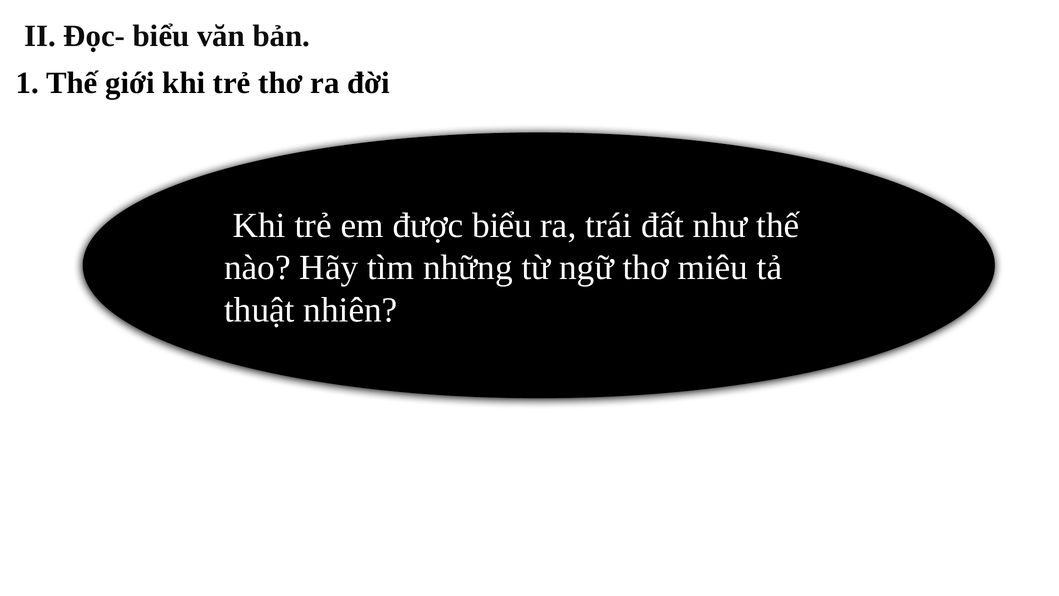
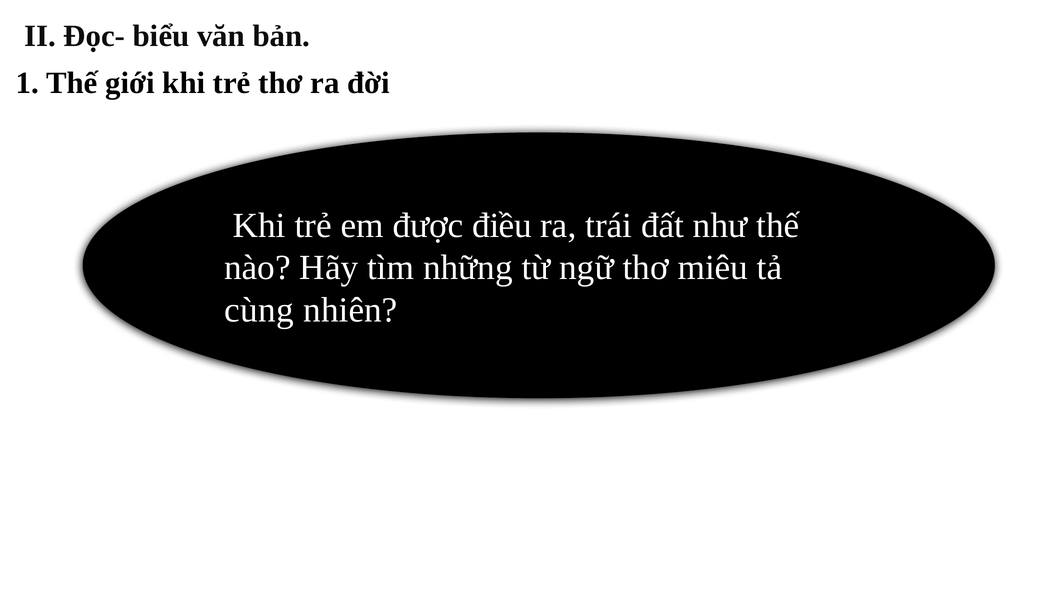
được biểu: biểu -> điều
thuật: thuật -> cùng
